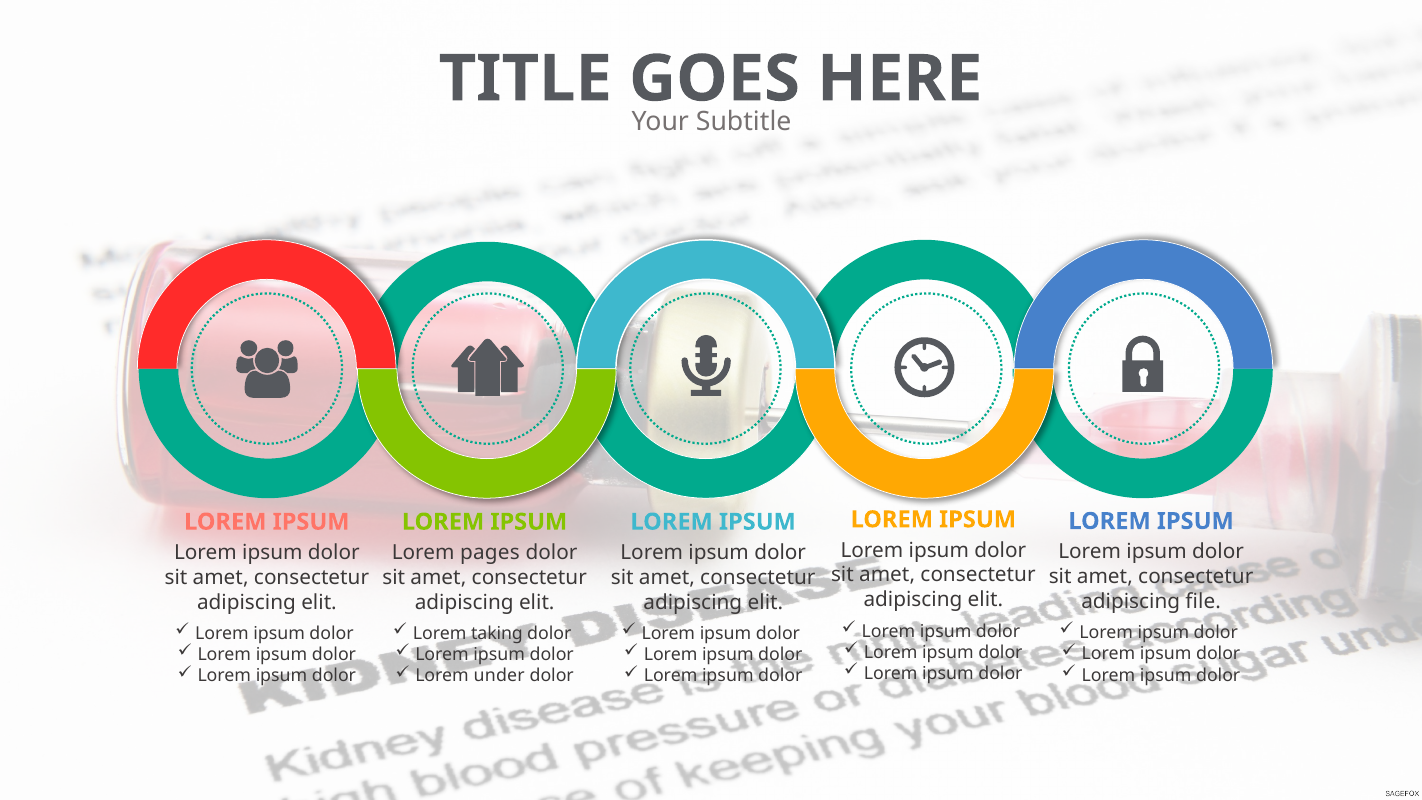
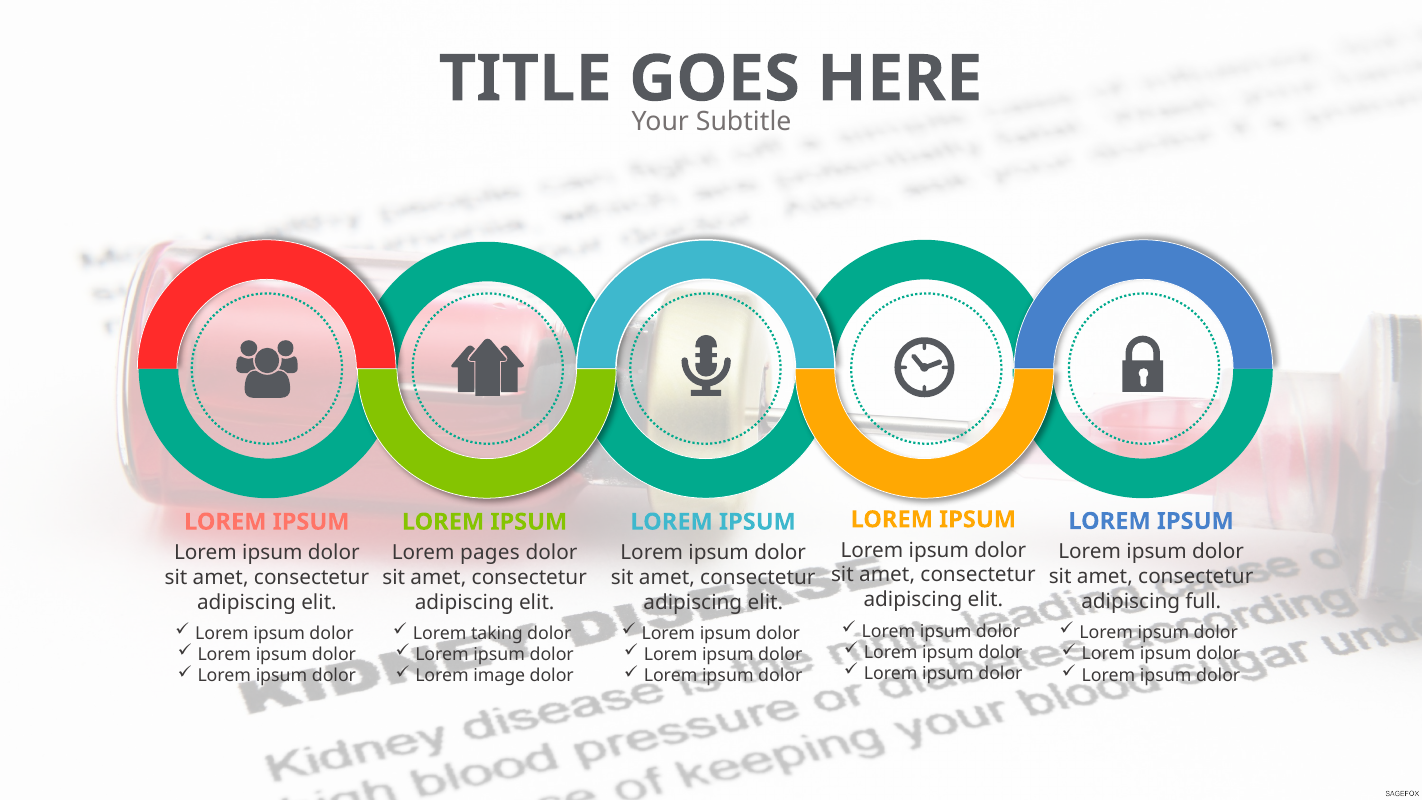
file: file -> full
under: under -> image
